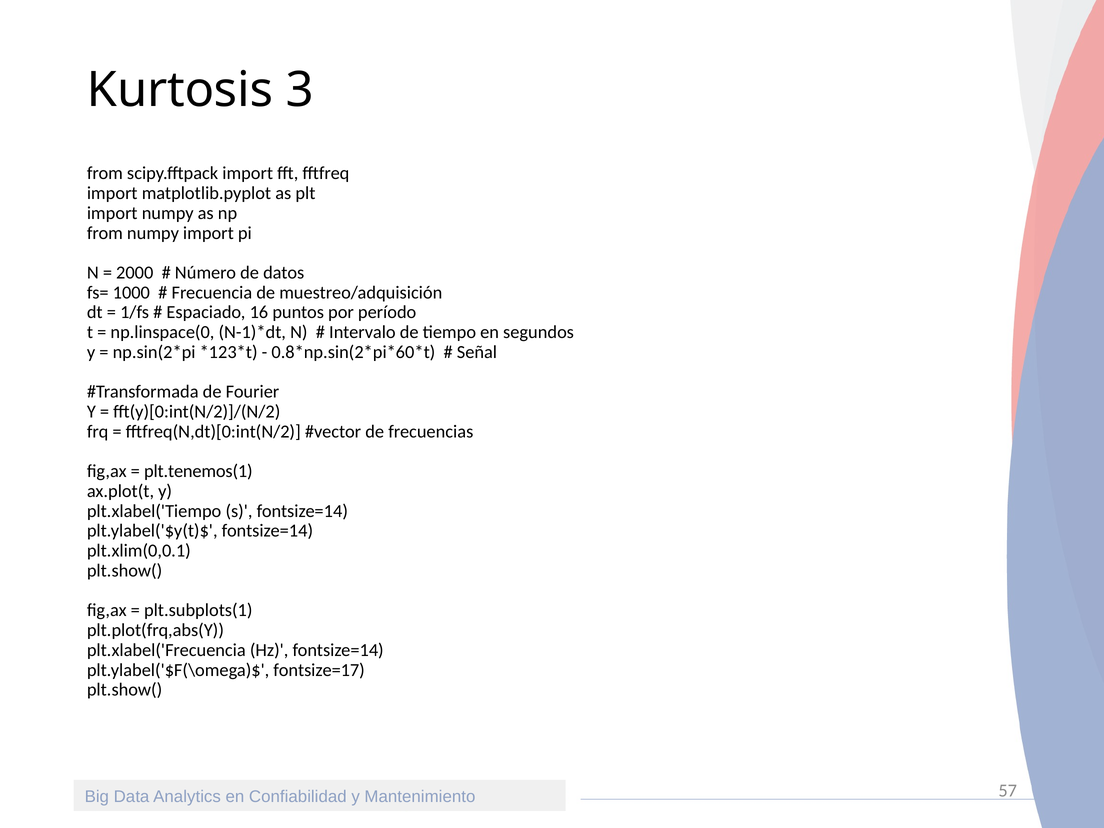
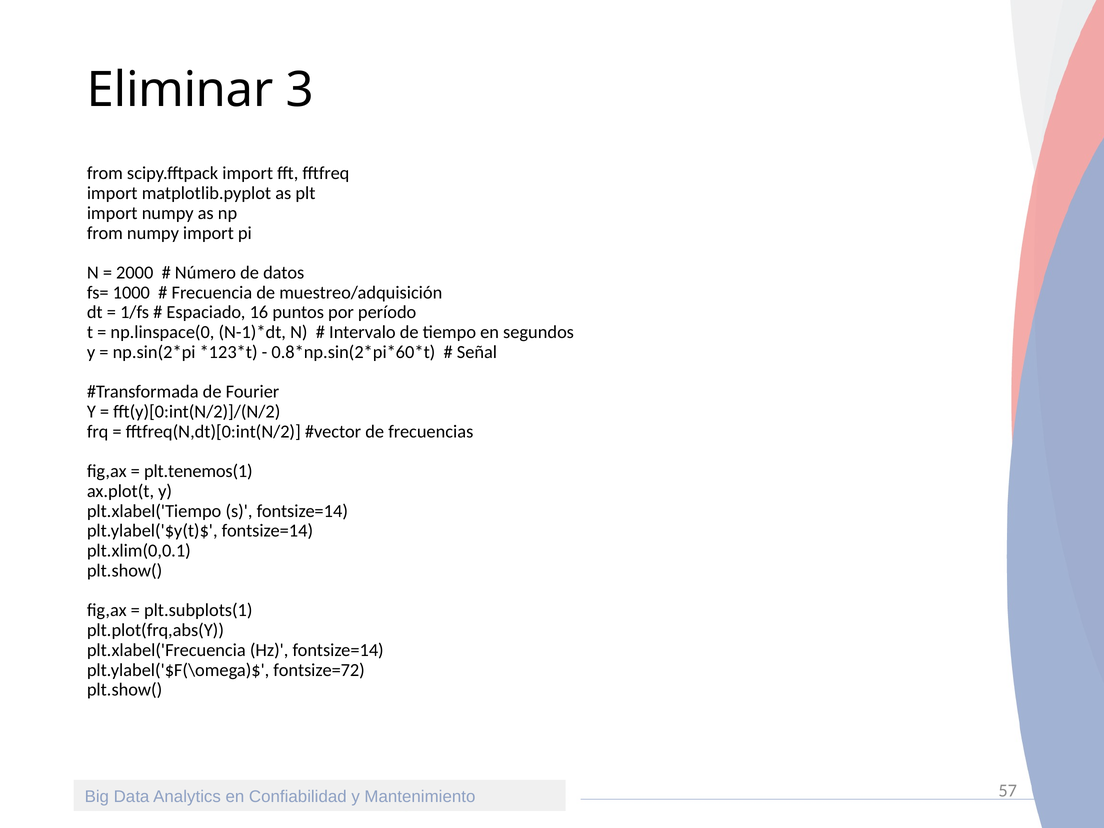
Kurtosis: Kurtosis -> Eliminar
fontsize=17: fontsize=17 -> fontsize=72
